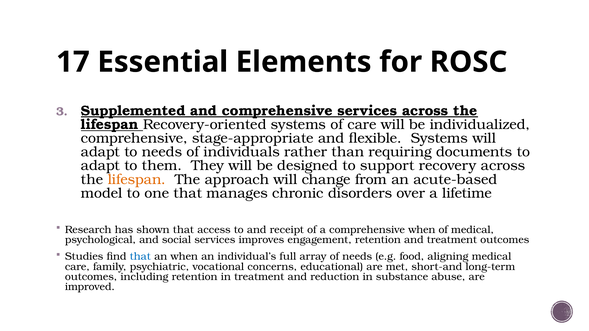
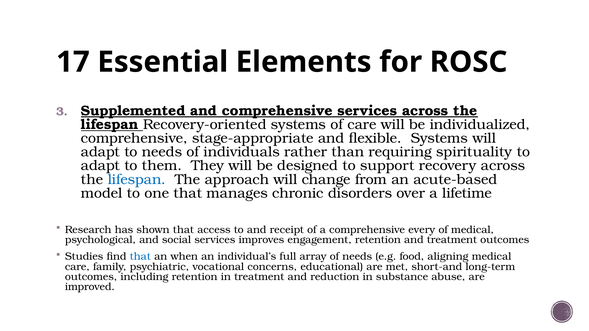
documents: documents -> spirituality
lifespan at (137, 180) colour: orange -> blue
comprehensive when: when -> every
